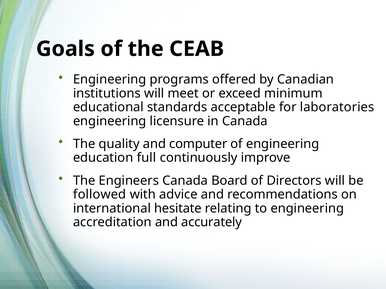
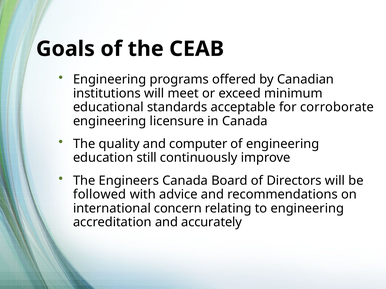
laboratories: laboratories -> corroborate
full: full -> still
hesitate: hesitate -> concern
